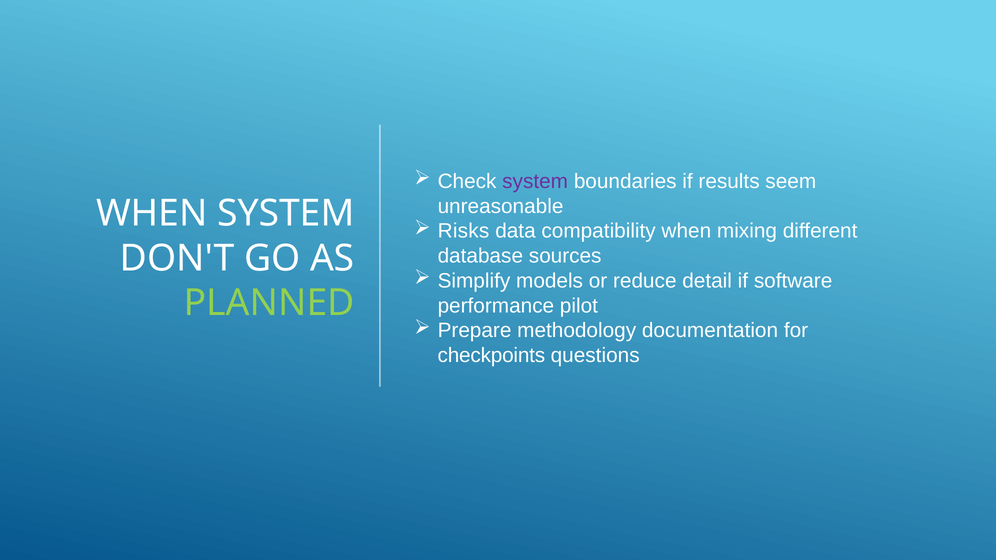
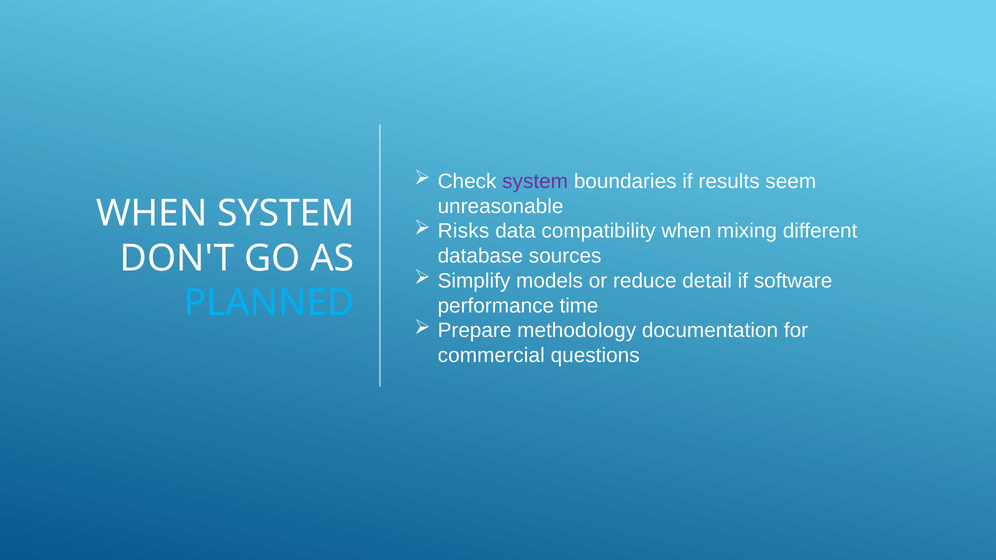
PLANNED colour: light green -> light blue
pilot: pilot -> time
checkpoints: checkpoints -> commercial
